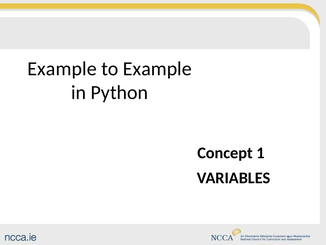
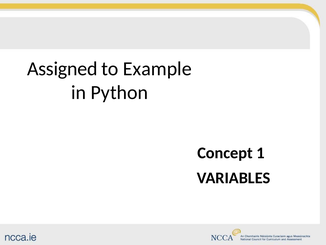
Example at (62, 69): Example -> Assigned
